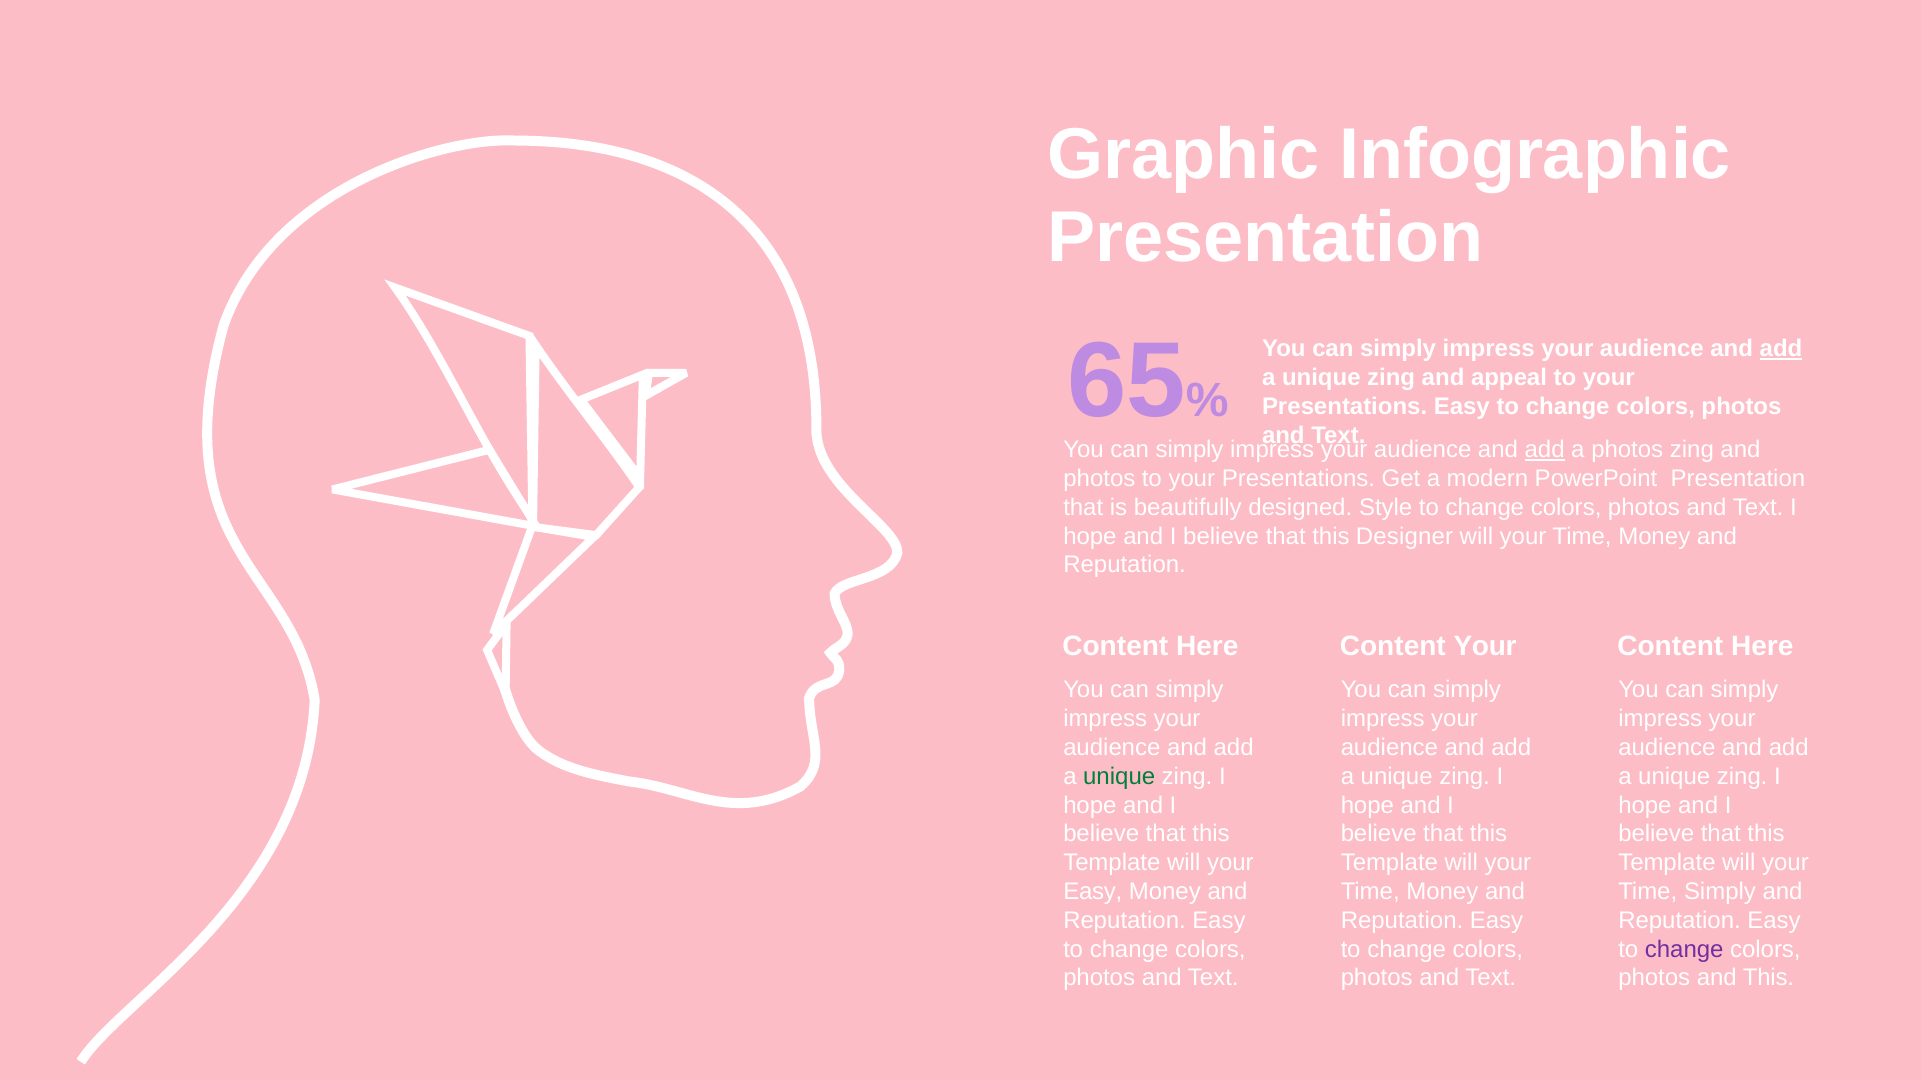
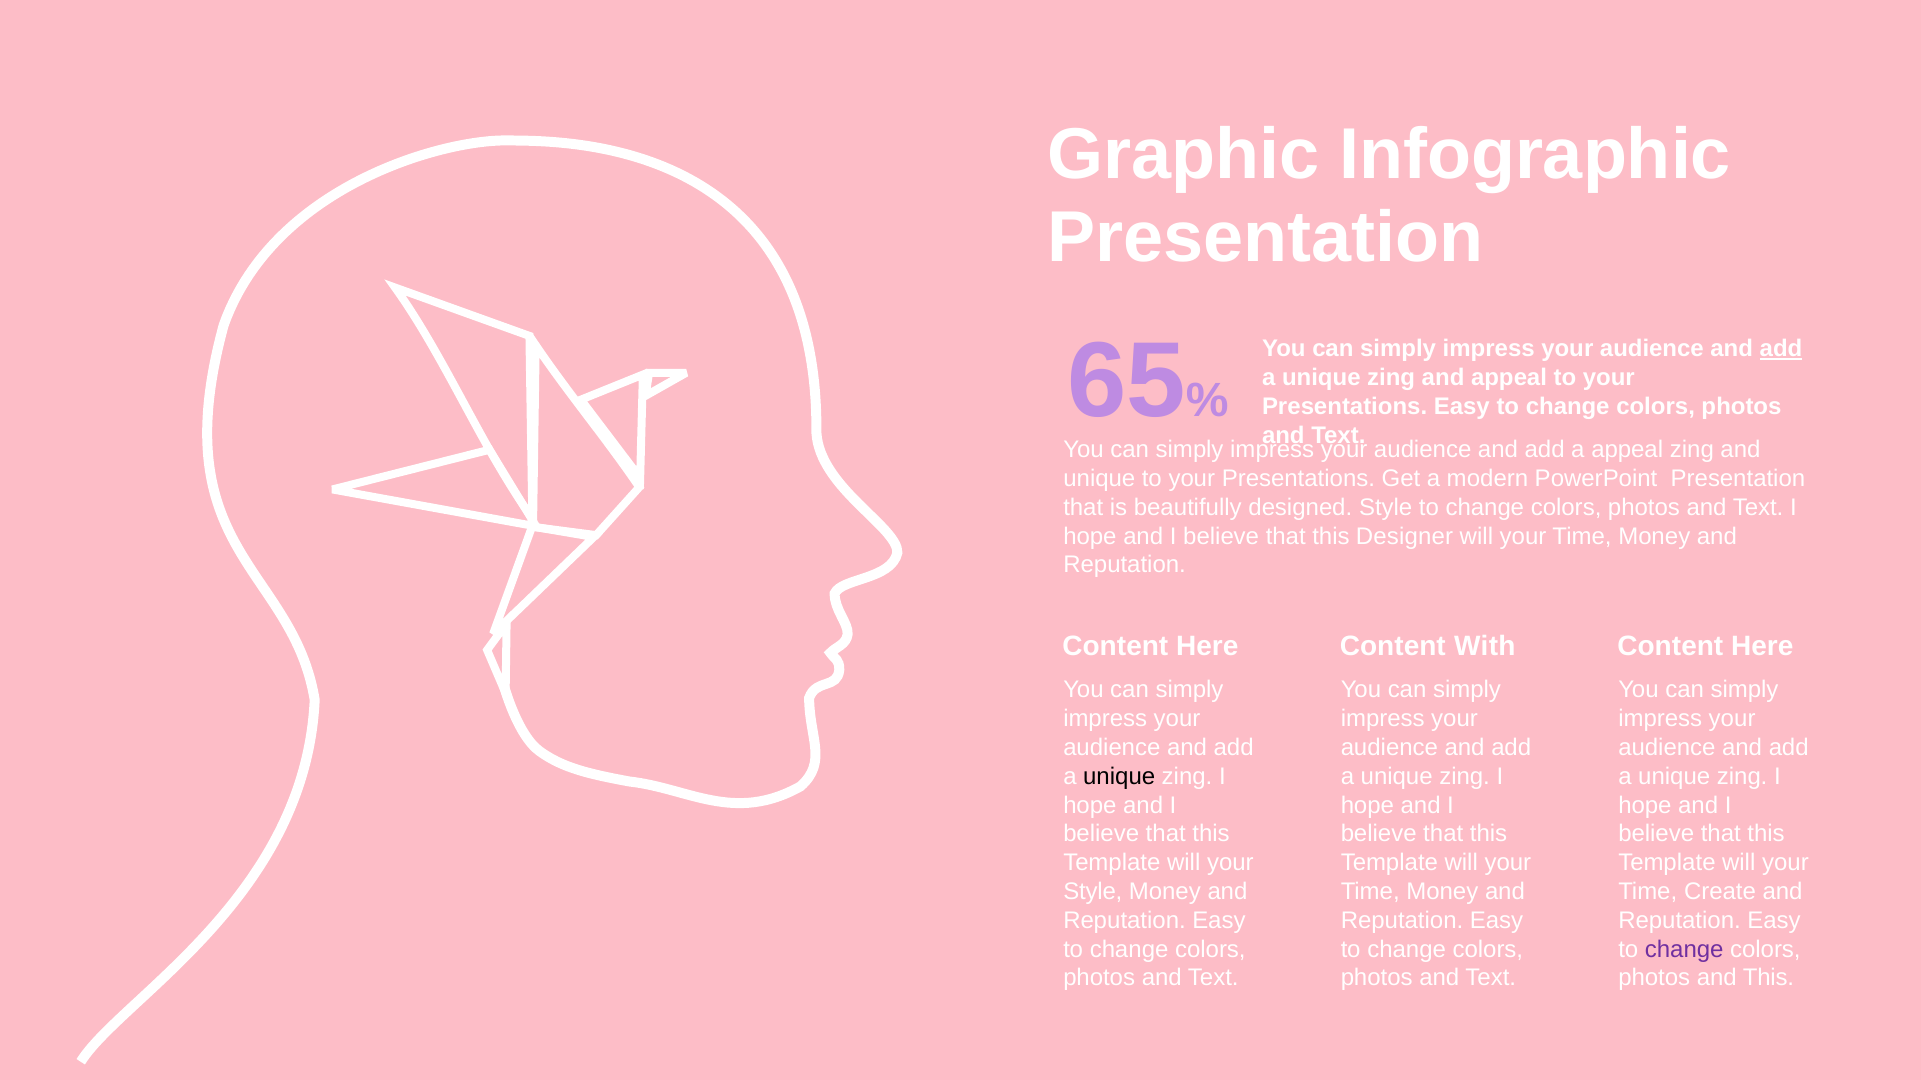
add at (1545, 450) underline: present -> none
a photos: photos -> appeal
photos at (1099, 479): photos -> unique
Content Your: Your -> With
unique at (1119, 777) colour: green -> black
Easy at (1093, 892): Easy -> Style
Time Simply: Simply -> Create
